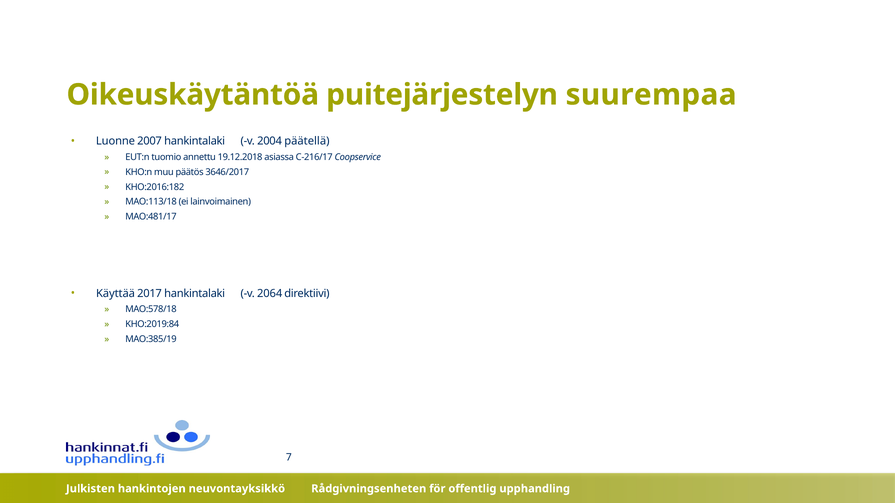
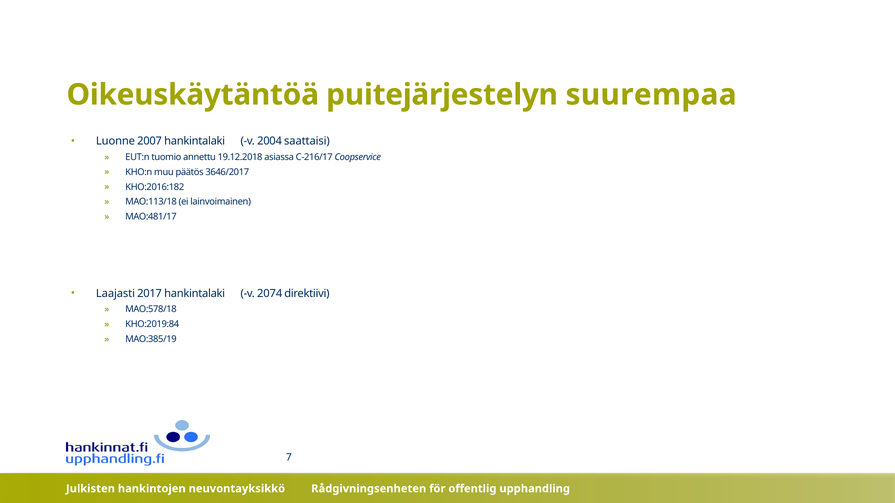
päätellä: päätellä -> saattaisi
Käyttää: Käyttää -> Laajasti
2064: 2064 -> 2074
